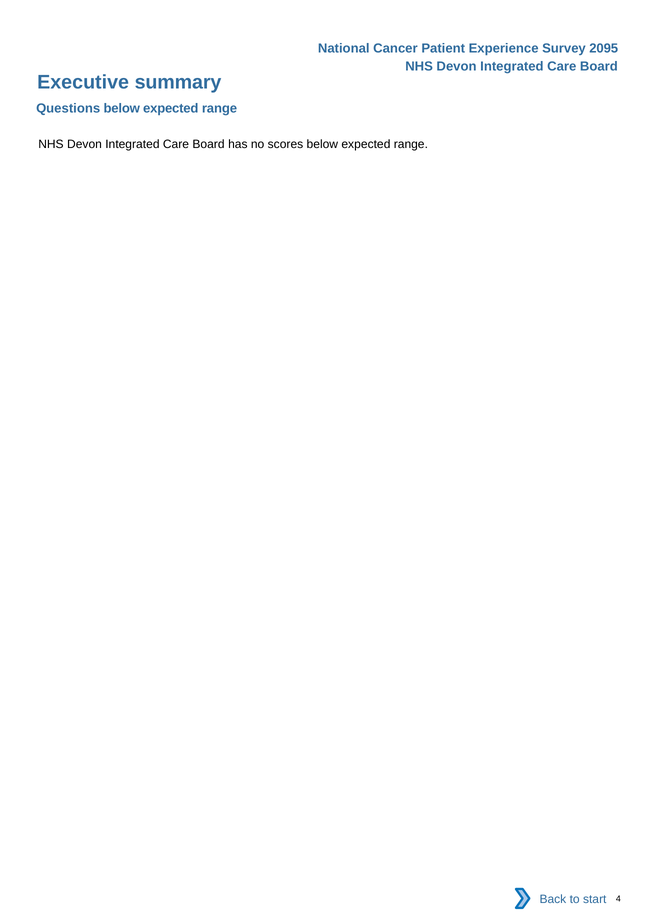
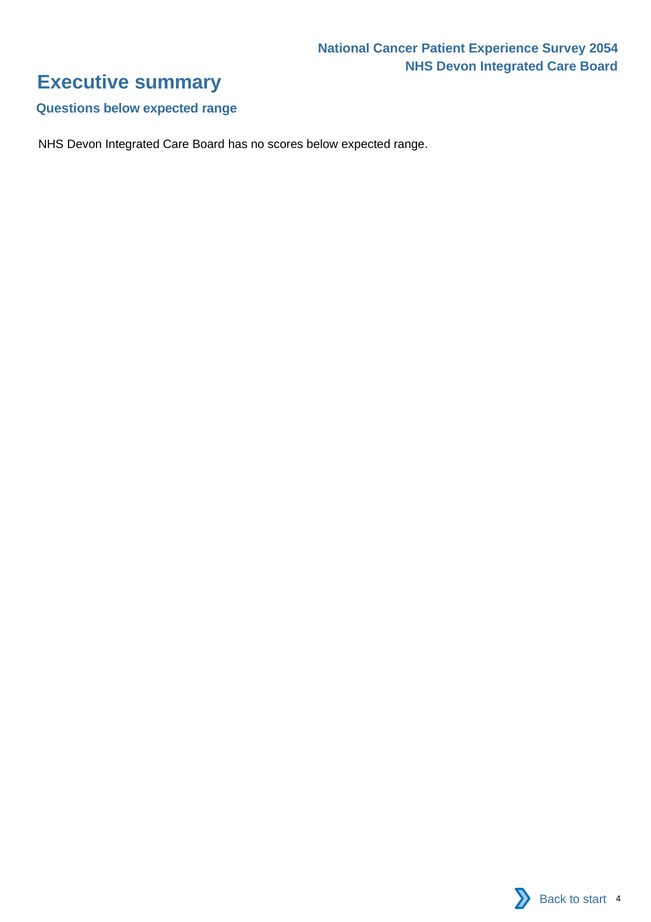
2095: 2095 -> 2054
